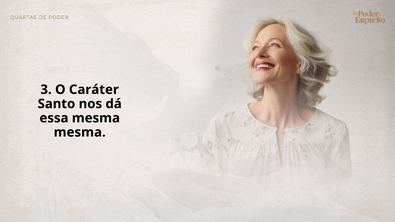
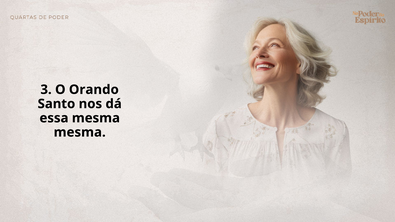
Caráter: Caráter -> Orando
